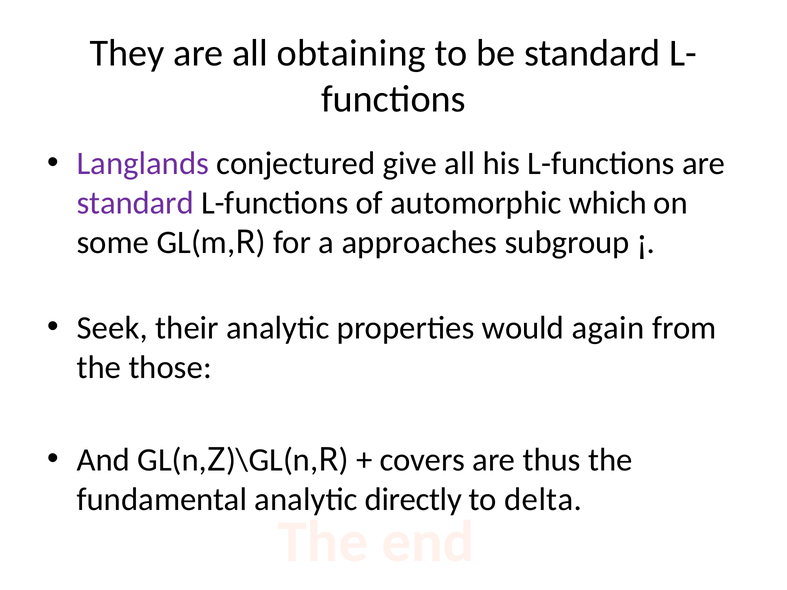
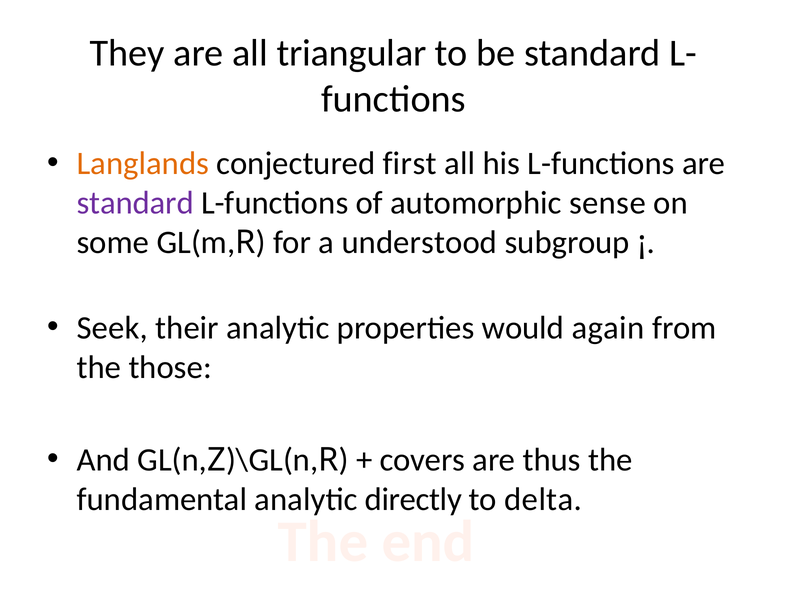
obtaining: obtaining -> triangular
Langlands colour: purple -> orange
give: give -> first
which: which -> sense
approaches: approaches -> understood
